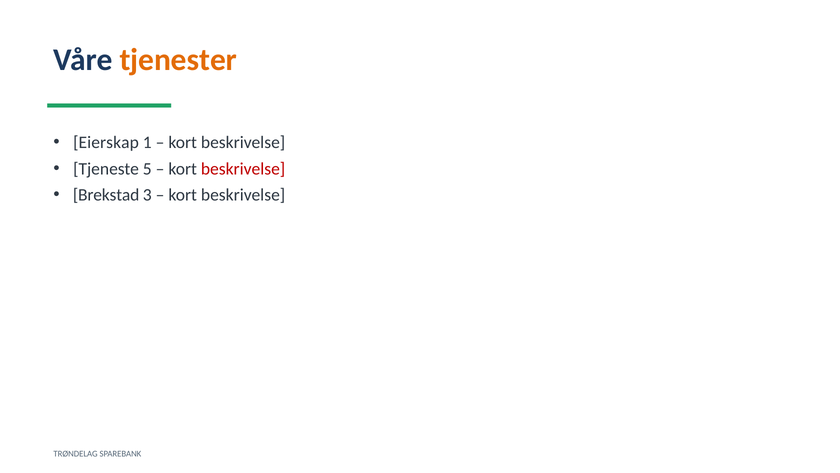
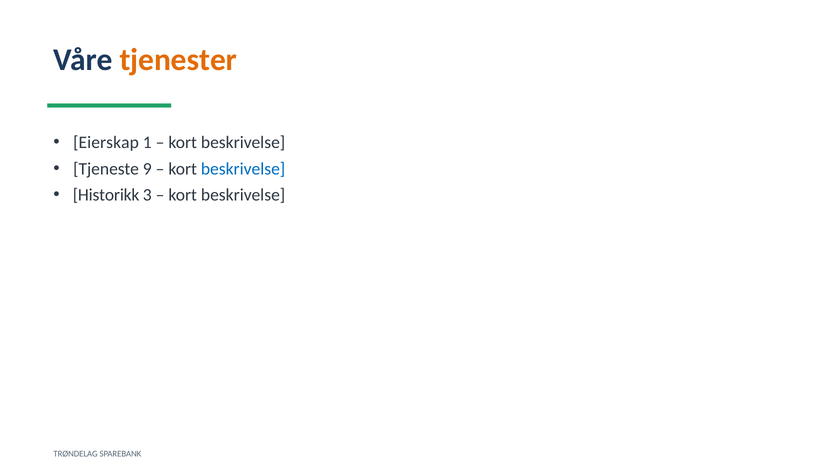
5: 5 -> 9
beskrivelse at (243, 169) colour: red -> blue
Brekstad: Brekstad -> Historikk
